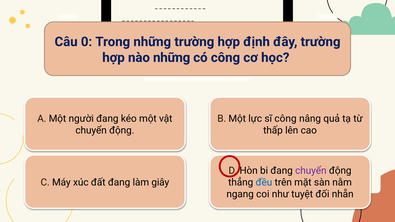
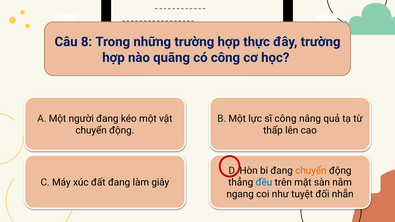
0: 0 -> 8
định: định -> thực
nào những: những -> quãng
chuyển at (311, 171) colour: purple -> orange
